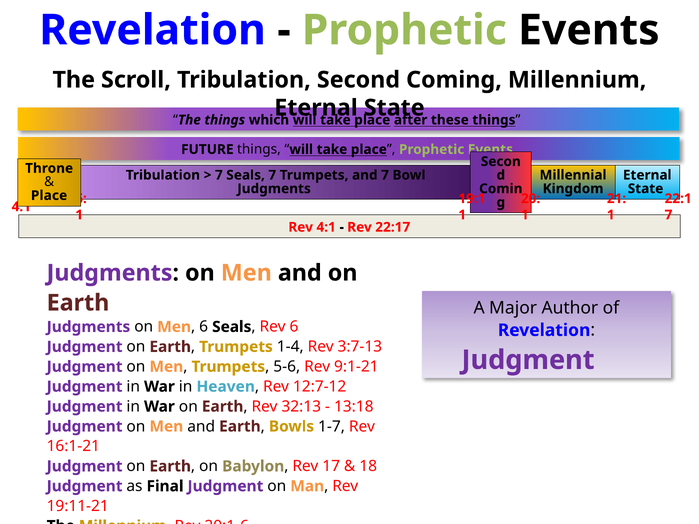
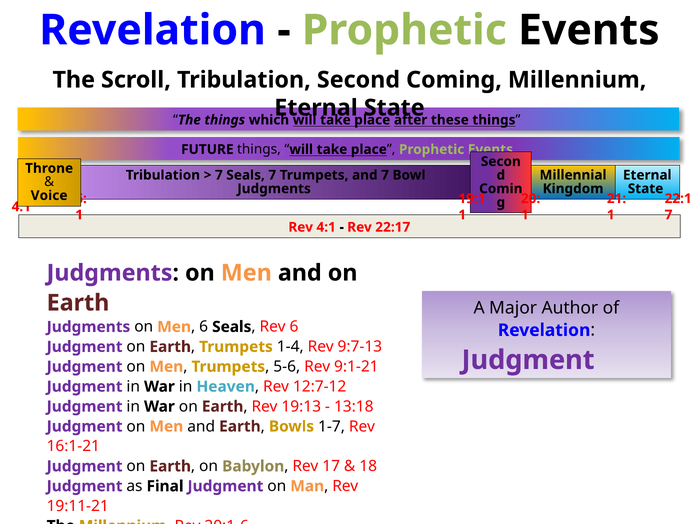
Place at (49, 196): Place -> Voice
3:7-13: 3:7-13 -> 9:7-13
32:13: 32:13 -> 19:13
